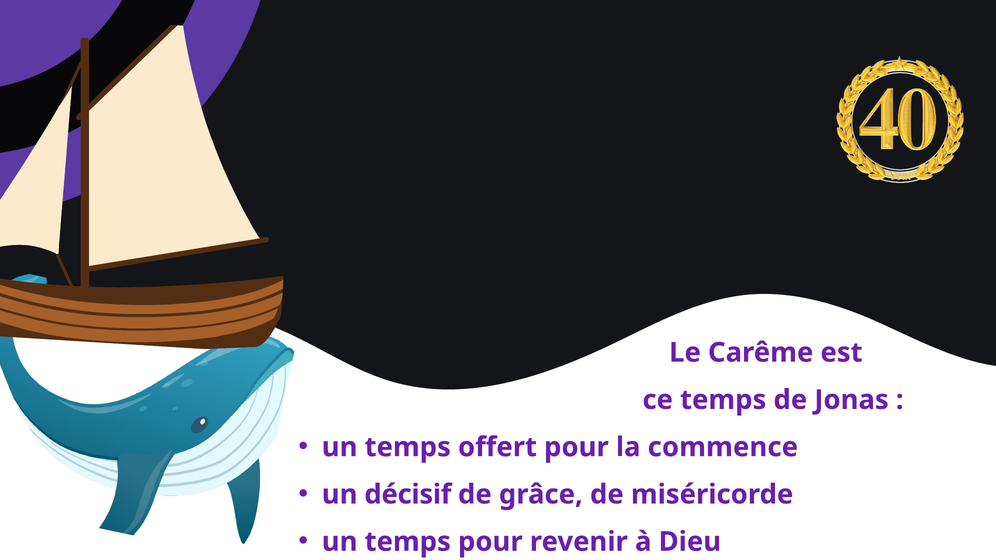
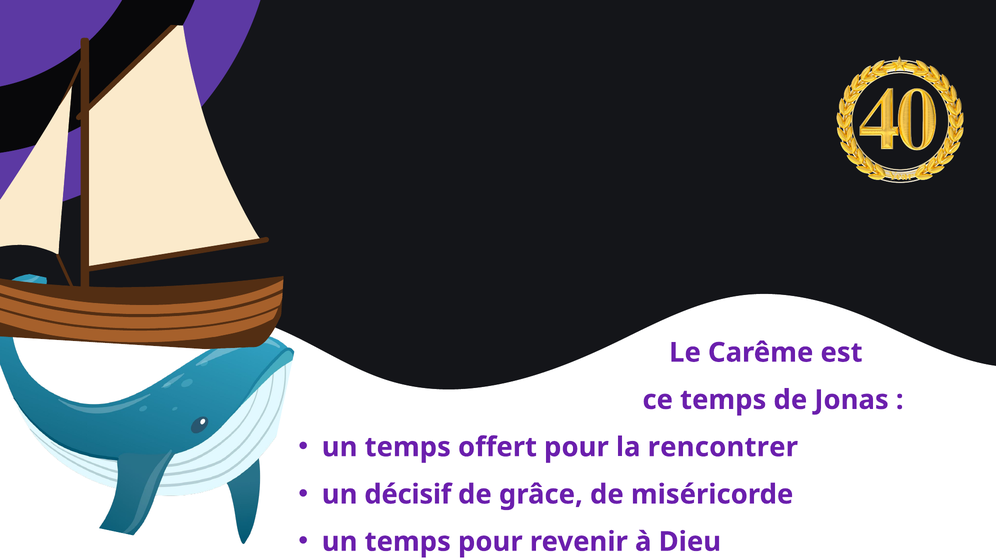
commence: commence -> rencontrer
